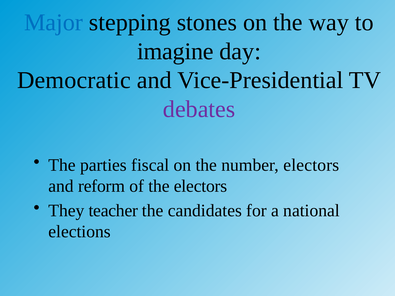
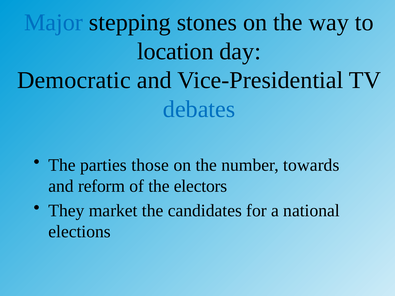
imagine: imagine -> location
debates colour: purple -> blue
fiscal: fiscal -> those
number electors: electors -> towards
teacher: teacher -> market
